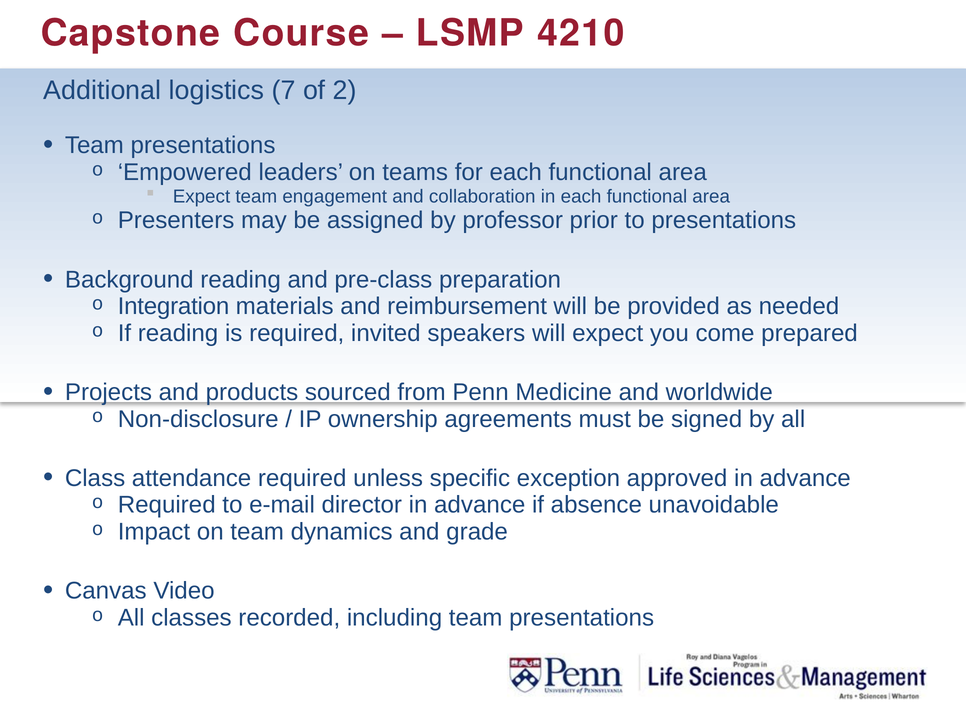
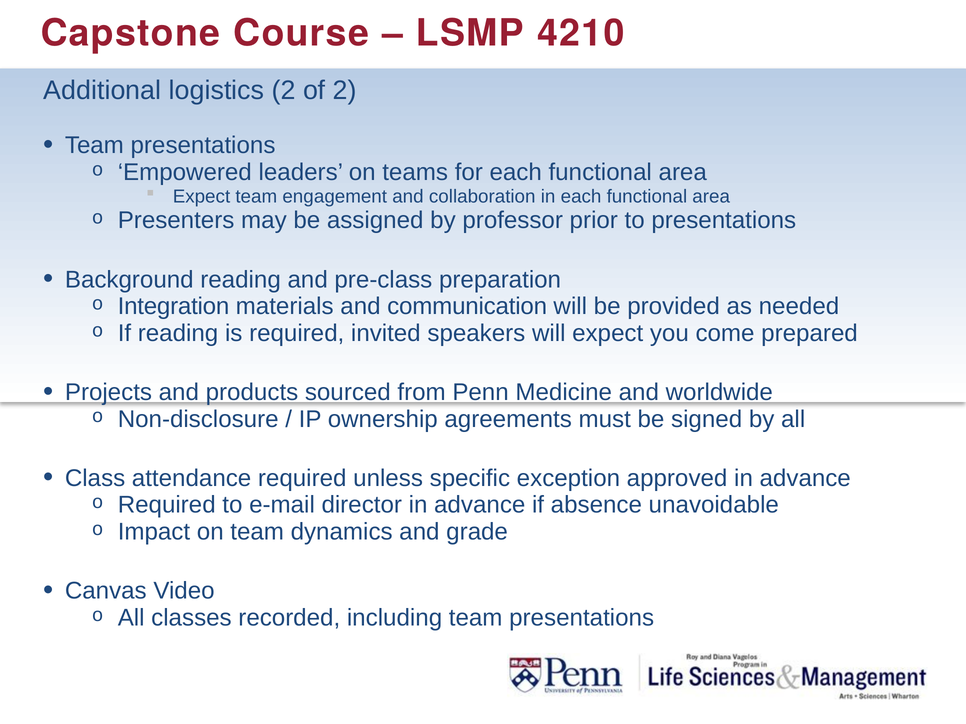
logistics 7: 7 -> 2
reimbursement: reimbursement -> communication
